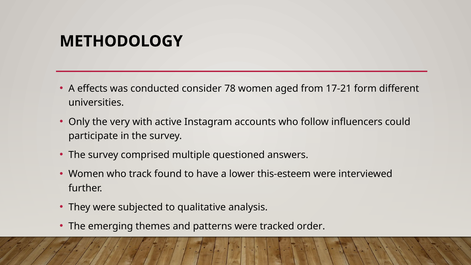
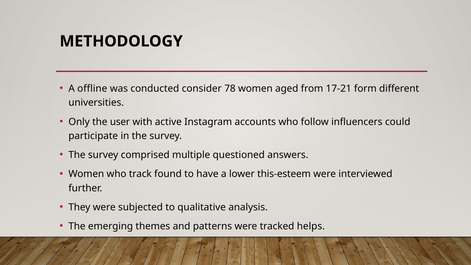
effects: effects -> offline
very: very -> user
order: order -> helps
